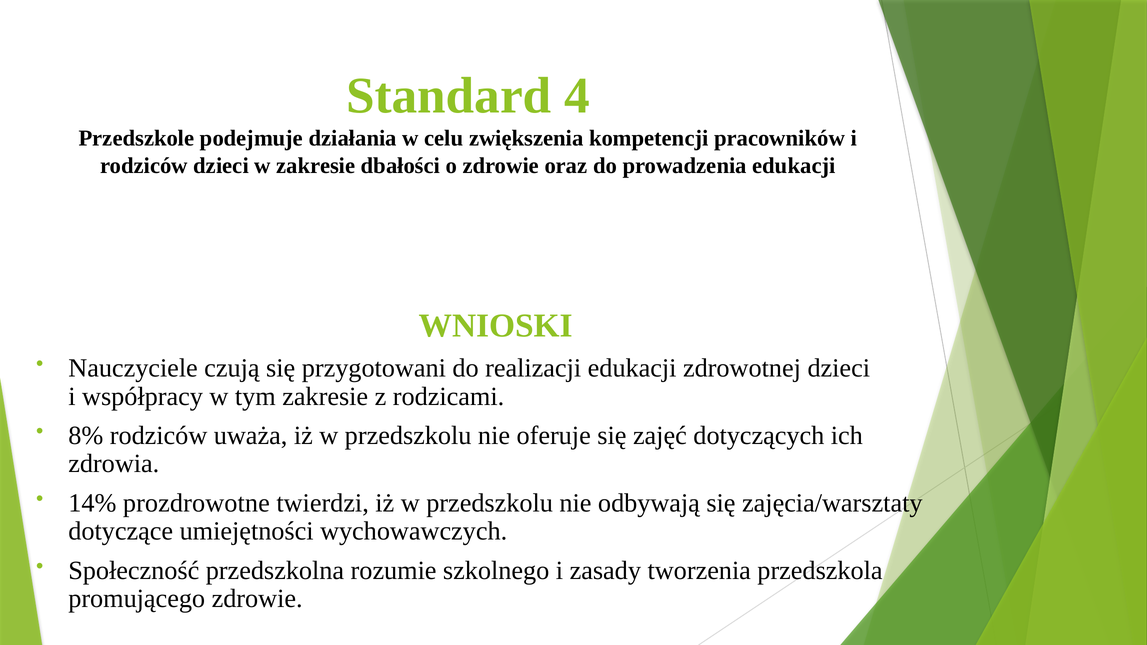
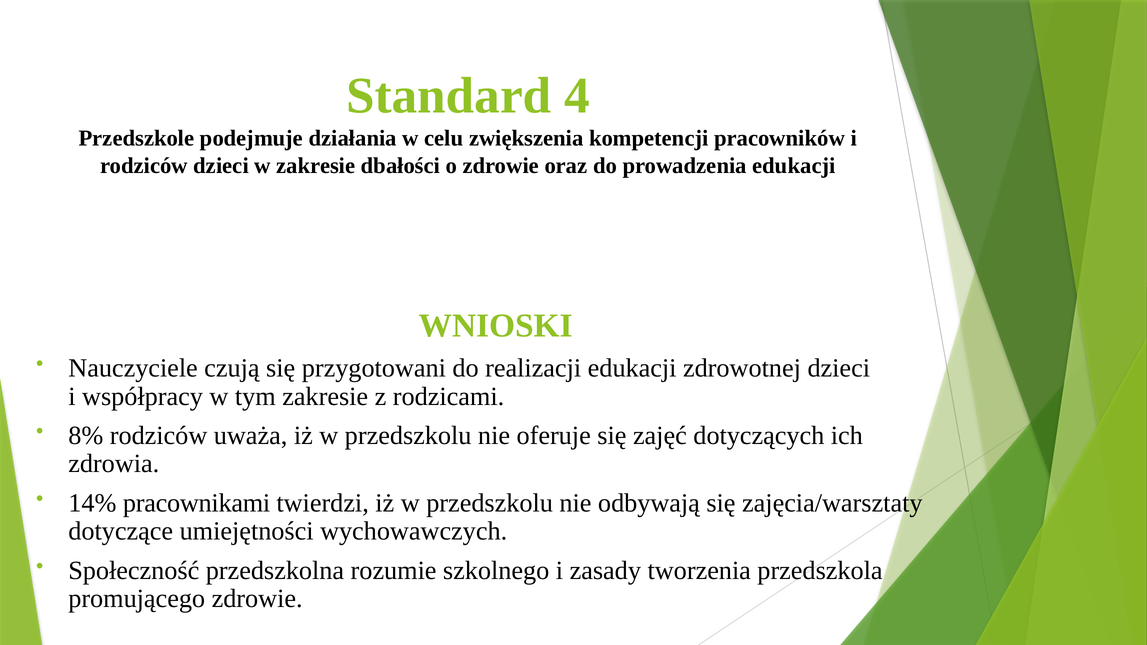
prozdrowotne: prozdrowotne -> pracownikami
